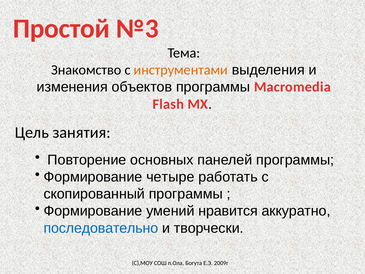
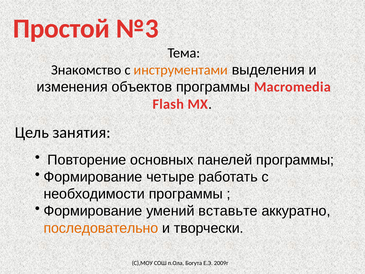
скопированный: скопированный -> необходимости
нравится: нравится -> вставьте
последовательно colour: blue -> orange
